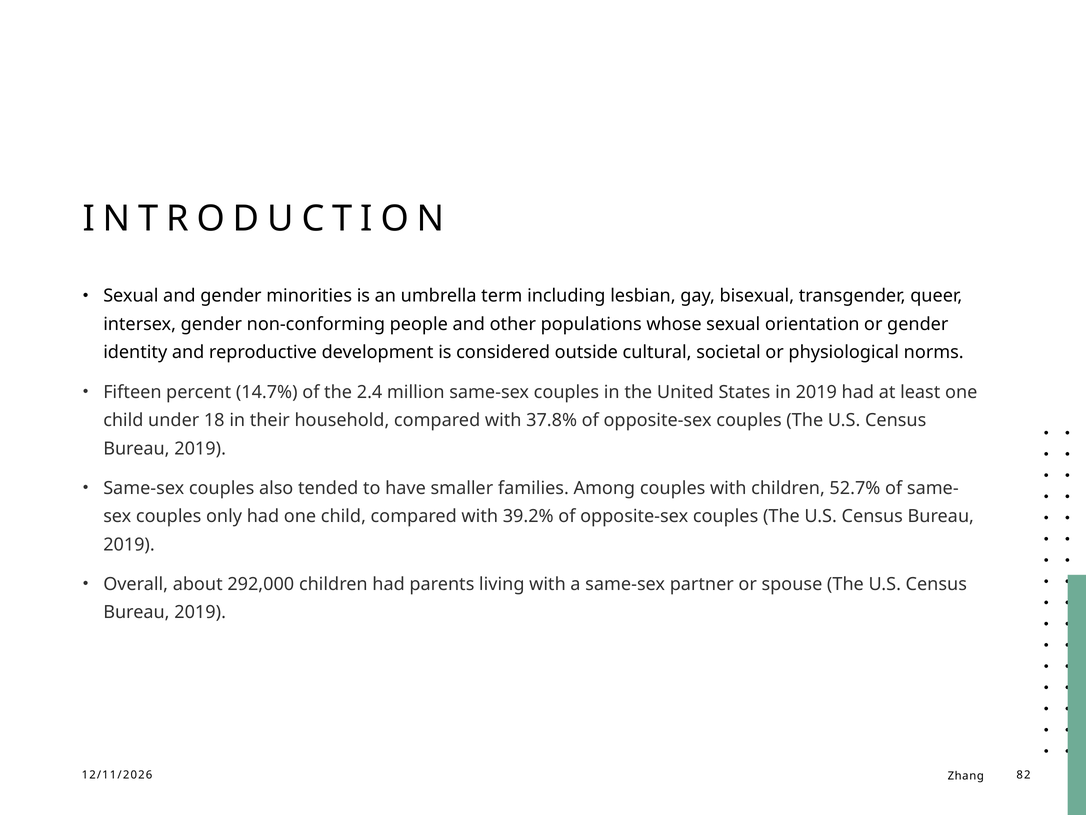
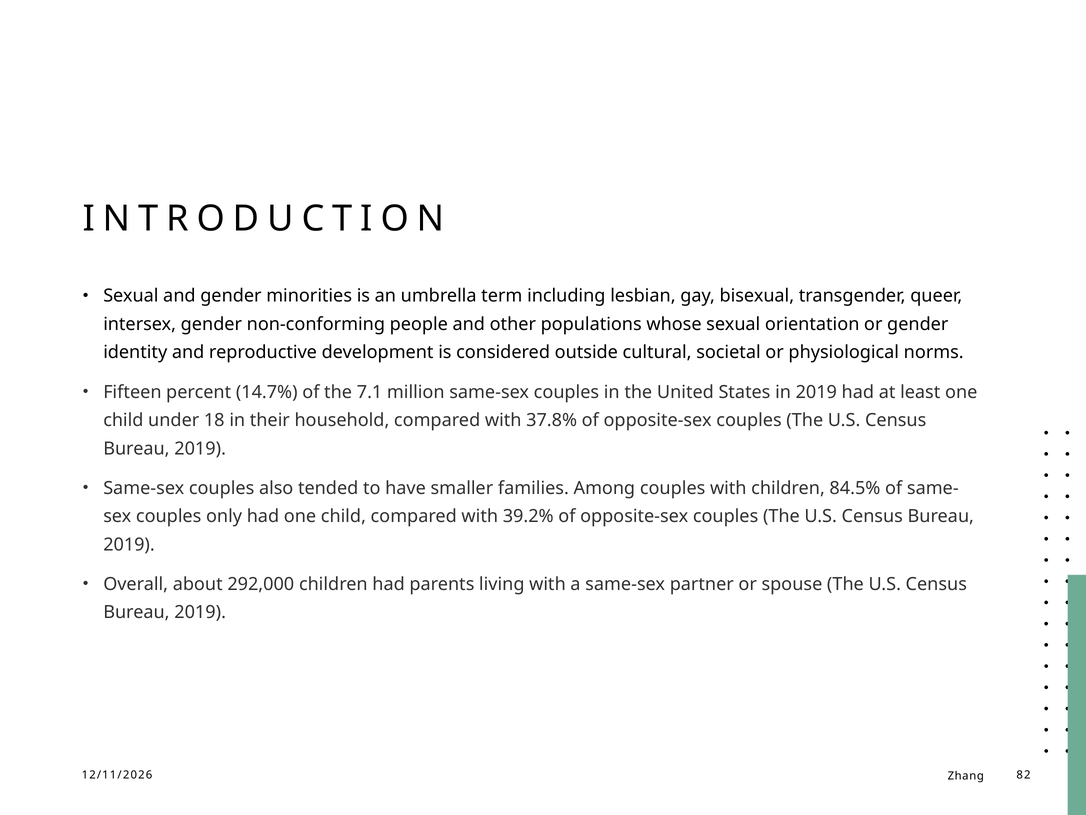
2.4: 2.4 -> 7.1
52.7%: 52.7% -> 84.5%
